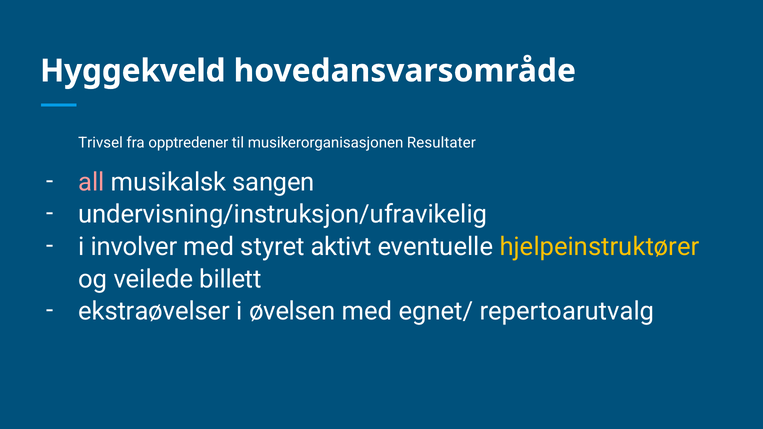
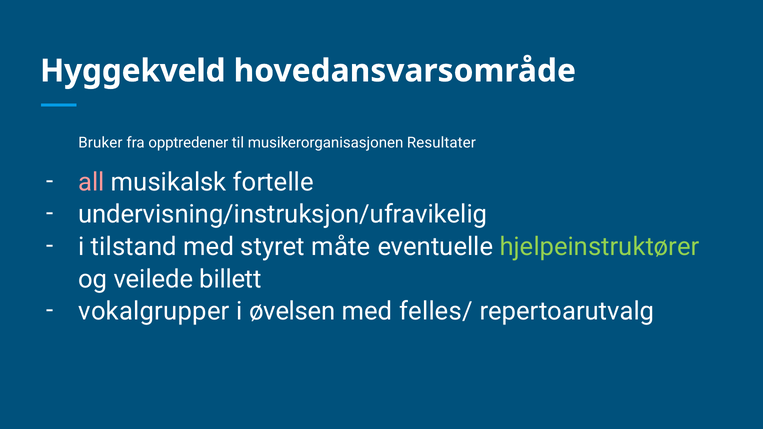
Trivsel: Trivsel -> Bruker
sangen: sangen -> fortelle
involver: involver -> tilstand
aktivt: aktivt -> måte
hjelpeinstruktører colour: yellow -> light green
ekstraøvelser: ekstraøvelser -> vokalgrupper
egnet/: egnet/ -> felles/
